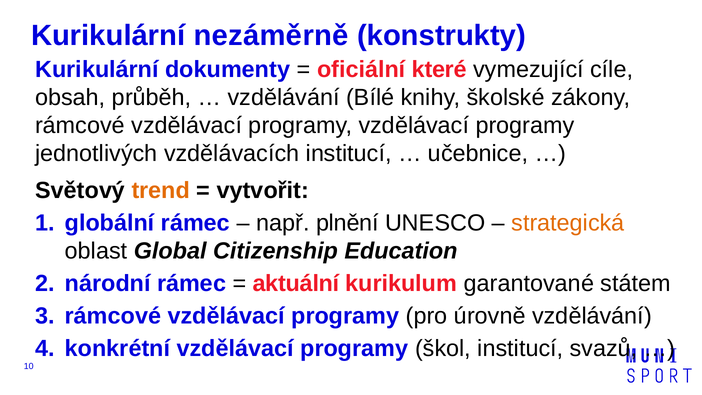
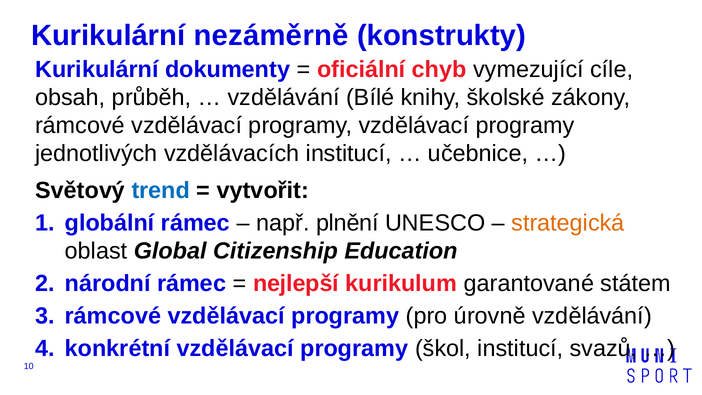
které: které -> chyb
trend colour: orange -> blue
aktuální: aktuální -> nejlepší
